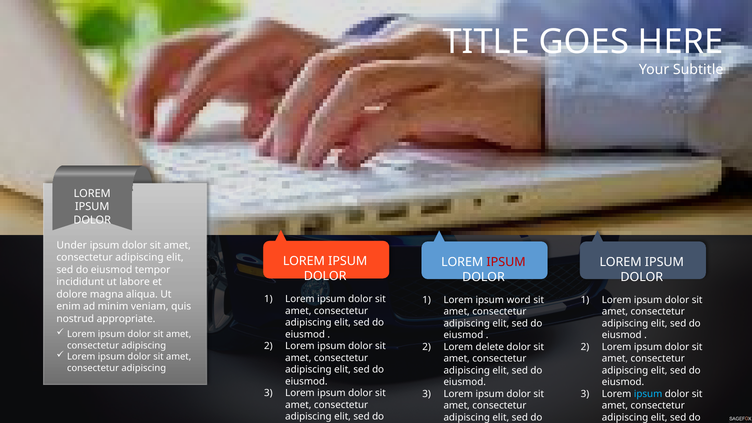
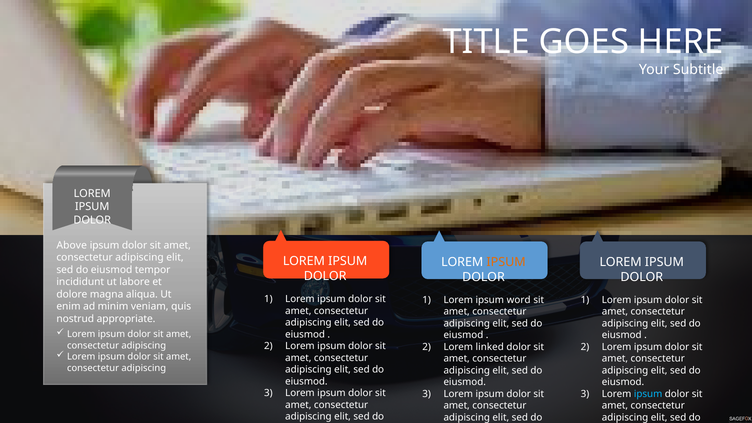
Under: Under -> Above
IPSUM at (506, 262) colour: red -> orange
delete: delete -> linked
